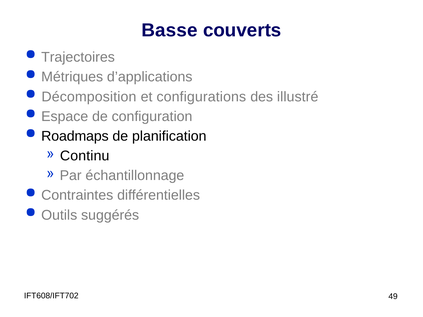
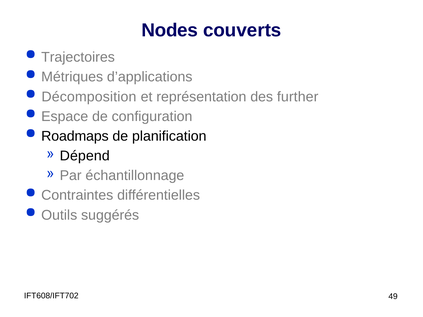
Basse: Basse -> Nodes
configurations: configurations -> représentation
illustré: illustré -> further
Continu: Continu -> Dépend
